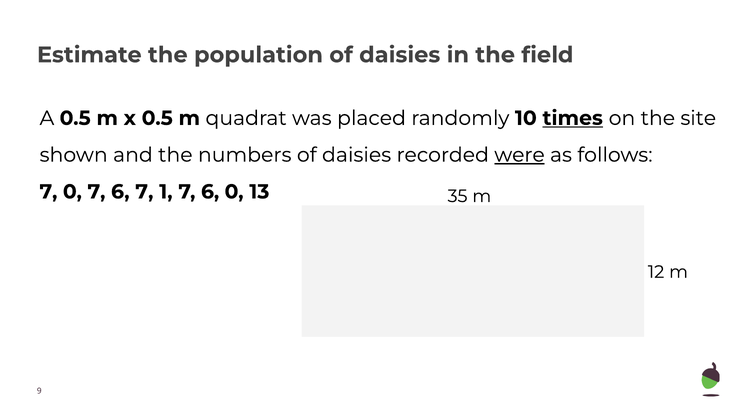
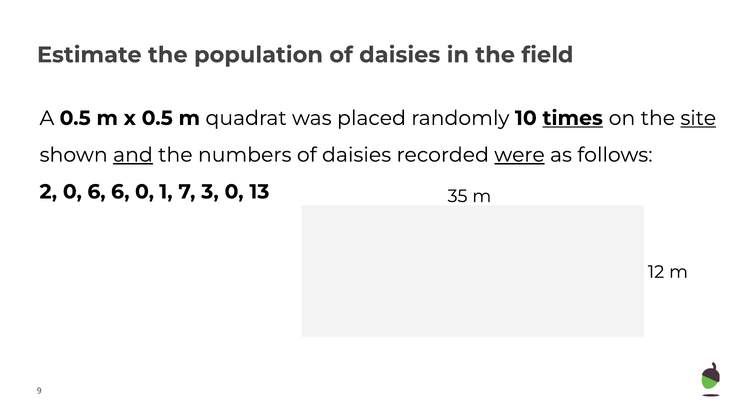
site underline: none -> present
and underline: none -> present
7 at (48, 192): 7 -> 2
0 7: 7 -> 6
6 7: 7 -> 0
1 7 6: 6 -> 3
